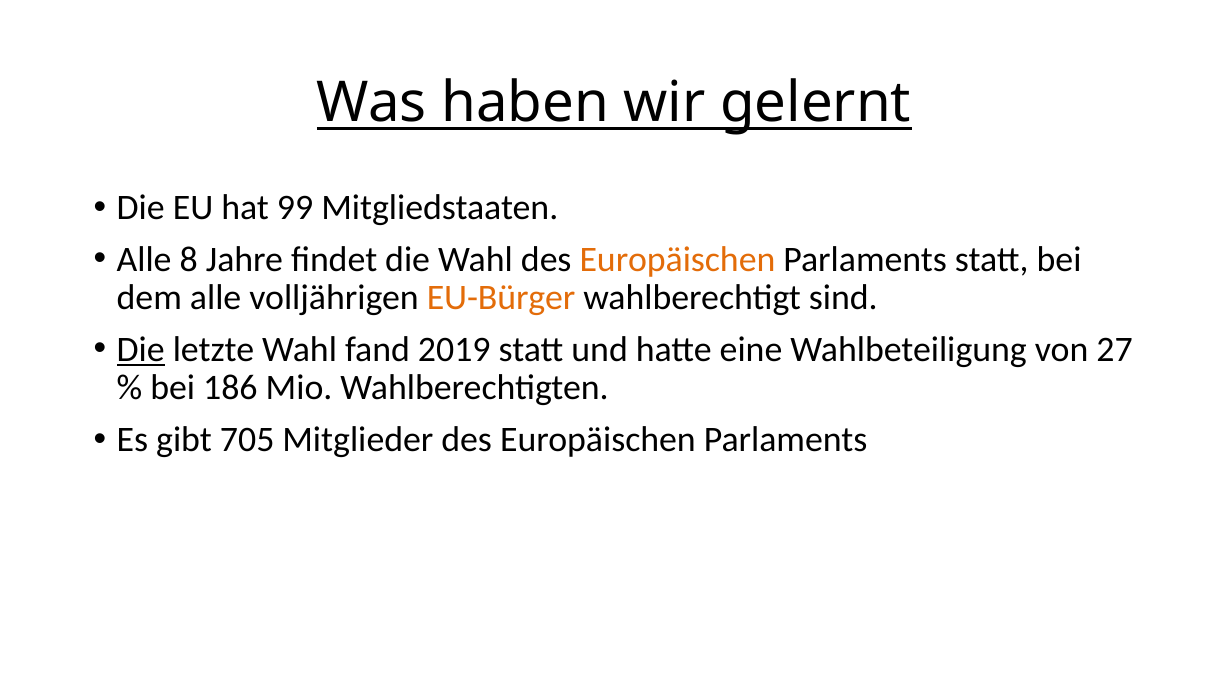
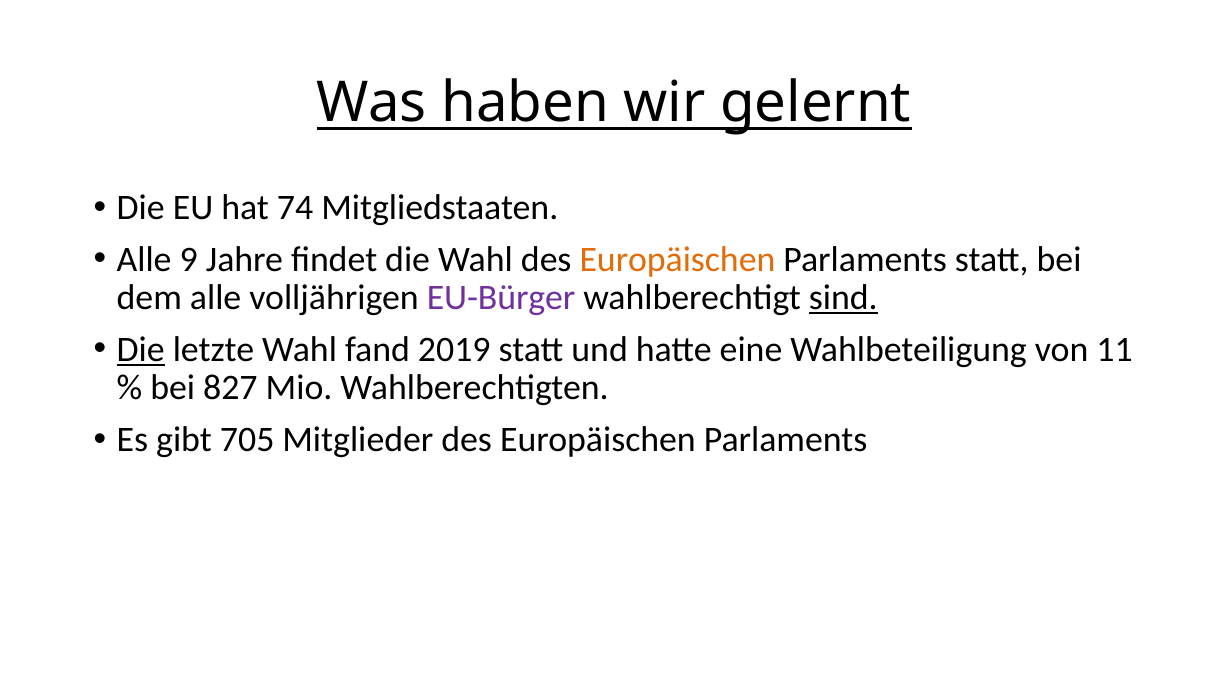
99: 99 -> 74
8: 8 -> 9
EU-Bürger colour: orange -> purple
sind underline: none -> present
27: 27 -> 11
186: 186 -> 827
